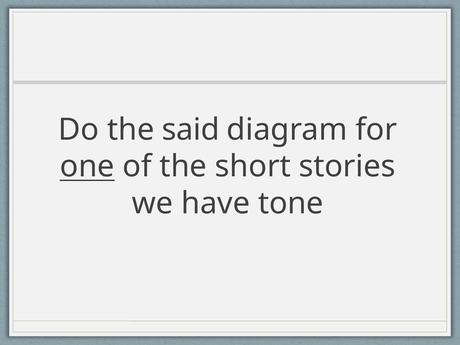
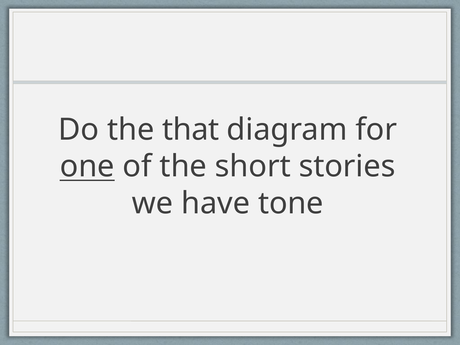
said: said -> that
